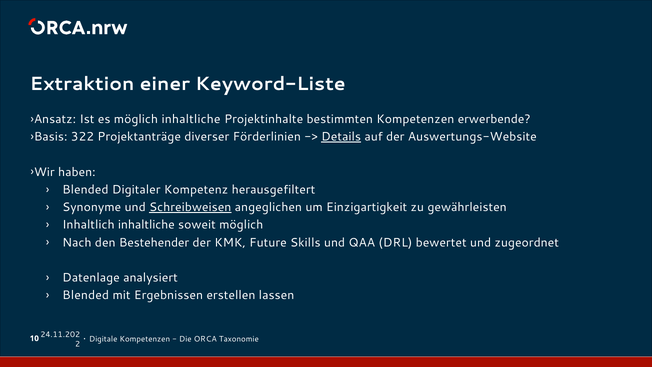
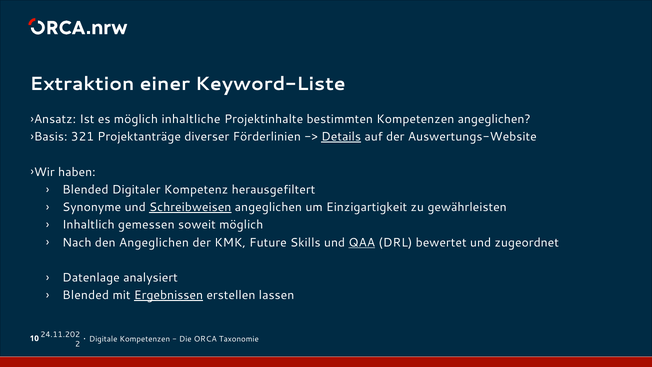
Kompetenzen erwerbende: erwerbende -> angeglichen
322: 322 -> 321
Inhaltlich inhaltliche: inhaltliche -> gemessen
den Bestehender: Bestehender -> Angeglichen
QAA underline: none -> present
Ergebnissen underline: none -> present
